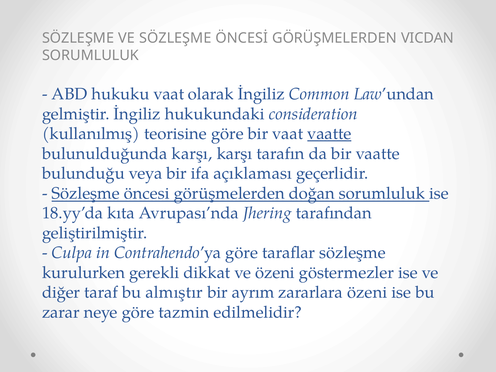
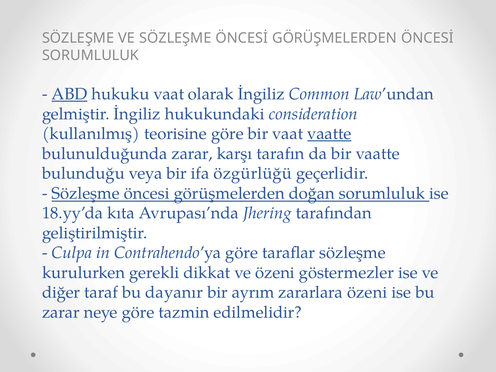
GÖRÜŞMELERDEN VICDAN: VICDAN -> ÖNCESİ
ABD underline: none -> present
bulunulduğunda karşı: karşı -> zarar
açıklaması: açıklaması -> özgürlüğü
almıştır: almıştır -> dayanır
